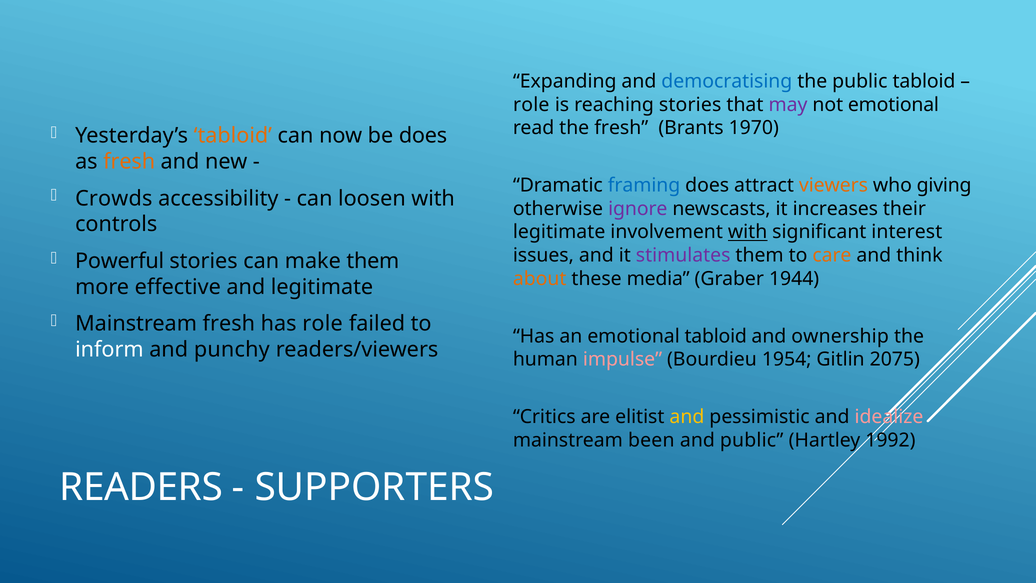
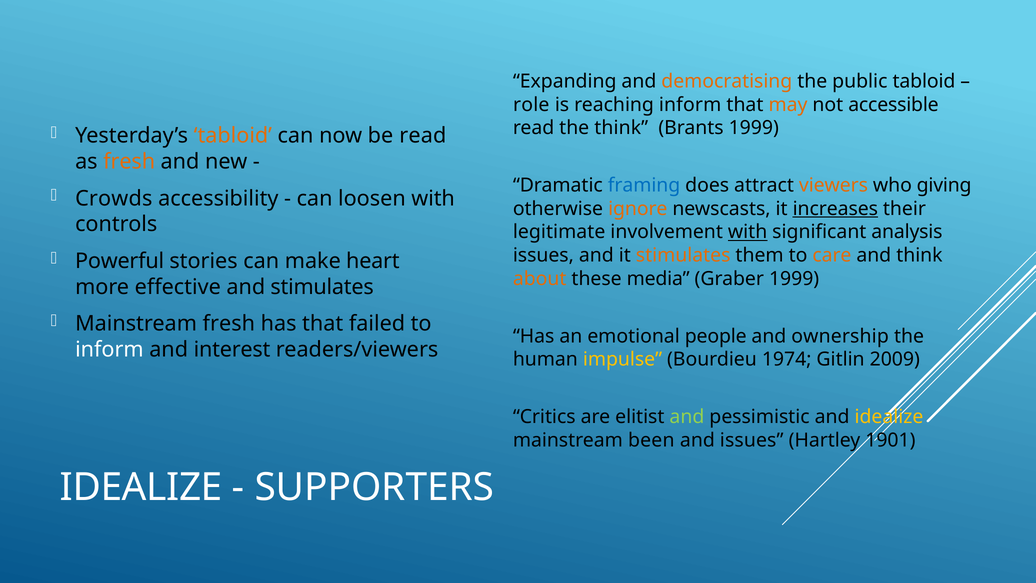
democratising colour: blue -> orange
reaching stories: stories -> inform
may colour: purple -> orange
not emotional: emotional -> accessible
the fresh: fresh -> think
Brants 1970: 1970 -> 1999
be does: does -> read
ignore colour: purple -> orange
increases underline: none -> present
interest: interest -> analysis
stimulates at (683, 255) colour: purple -> orange
make them: them -> heart
Graber 1944: 1944 -> 1999
and legitimate: legitimate -> stimulates
has role: role -> that
emotional tabloid: tabloid -> people
punchy: punchy -> interest
impulse colour: pink -> yellow
1954: 1954 -> 1974
2075: 2075 -> 2009
and at (687, 417) colour: yellow -> light green
idealize at (889, 417) colour: pink -> yellow
and public: public -> issues
1992: 1992 -> 1901
READERS at (141, 487): READERS -> IDEALIZE
